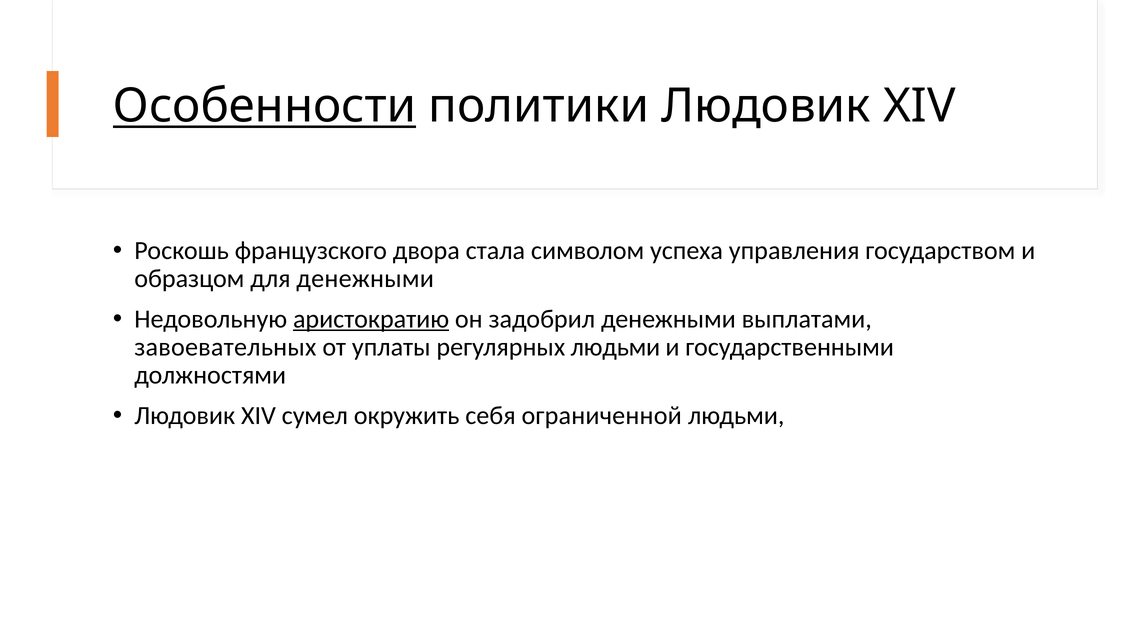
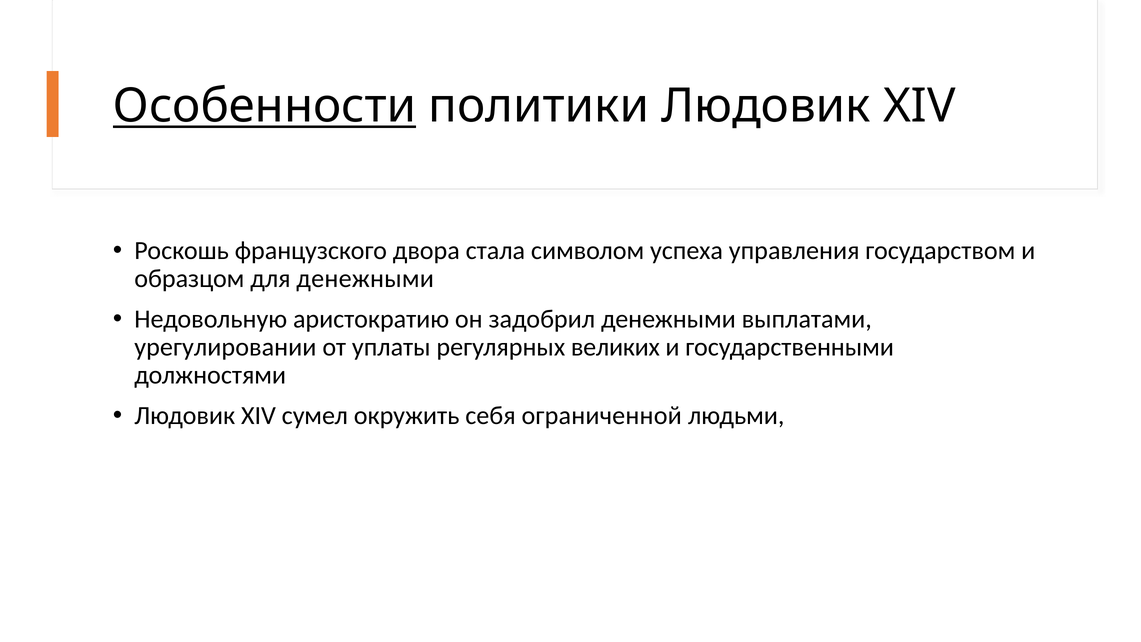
аристократию underline: present -> none
завоевательных: завоевательных -> урегулировании
регулярных людьми: людьми -> великих
